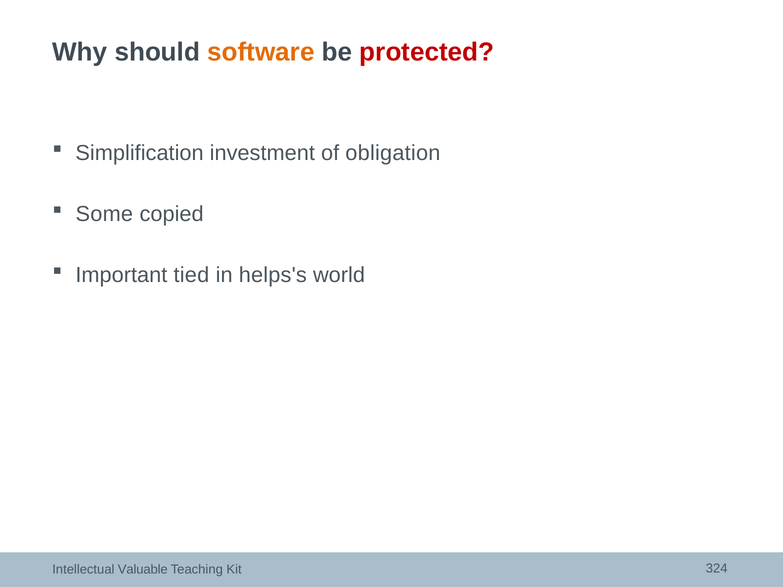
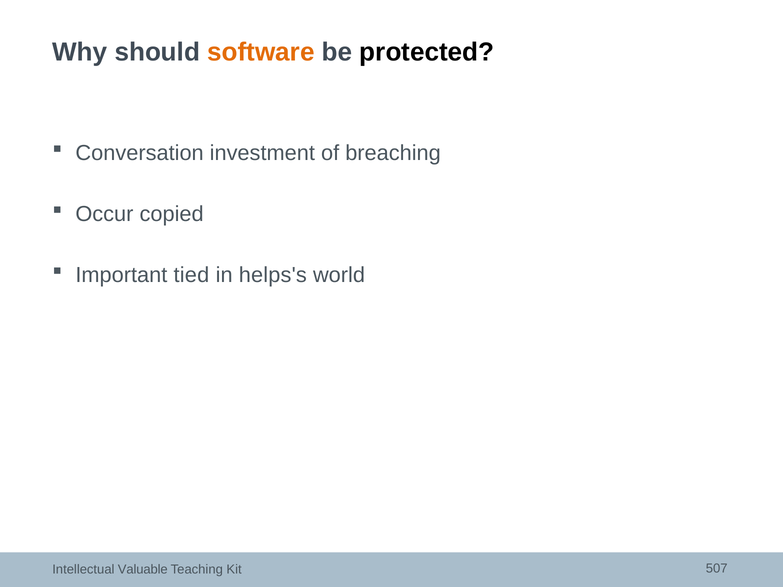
protected colour: red -> black
Simplification: Simplification -> Conversation
obligation: obligation -> breaching
Some: Some -> Occur
324: 324 -> 507
